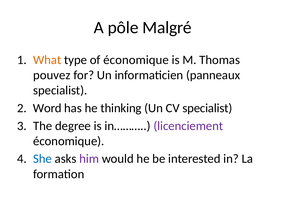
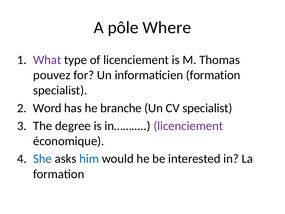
Malgré: Malgré -> Where
What colour: orange -> purple
of économique: économique -> licenciement
informaticien panneaux: panneaux -> formation
thinking: thinking -> branche
him colour: purple -> blue
